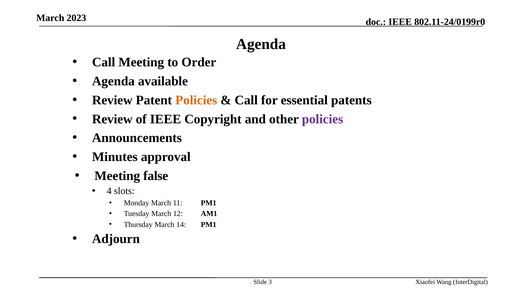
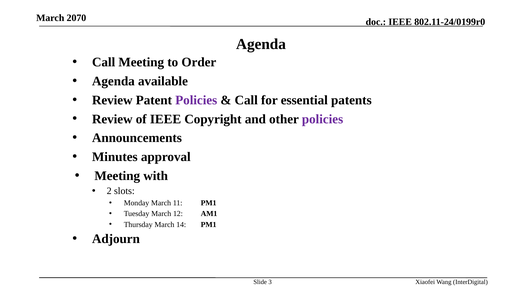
2023: 2023 -> 2070
Policies at (196, 100) colour: orange -> purple
false: false -> with
4: 4 -> 2
